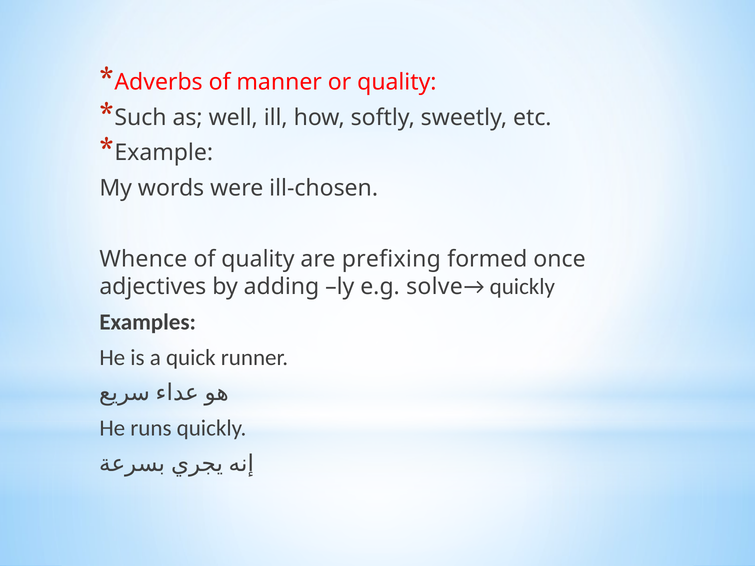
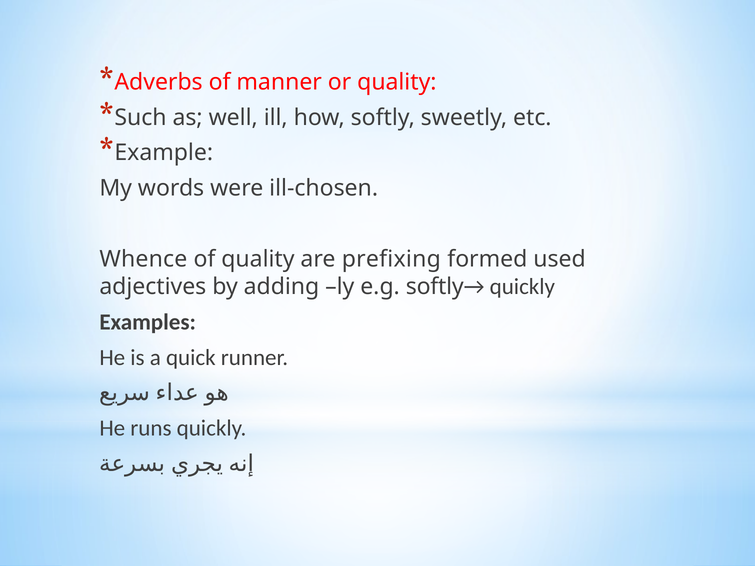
once: once -> used
e.g solve: solve -> softly
